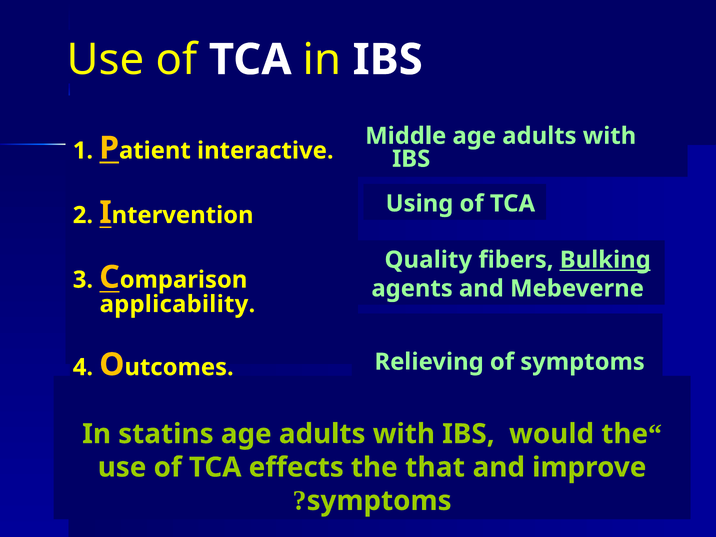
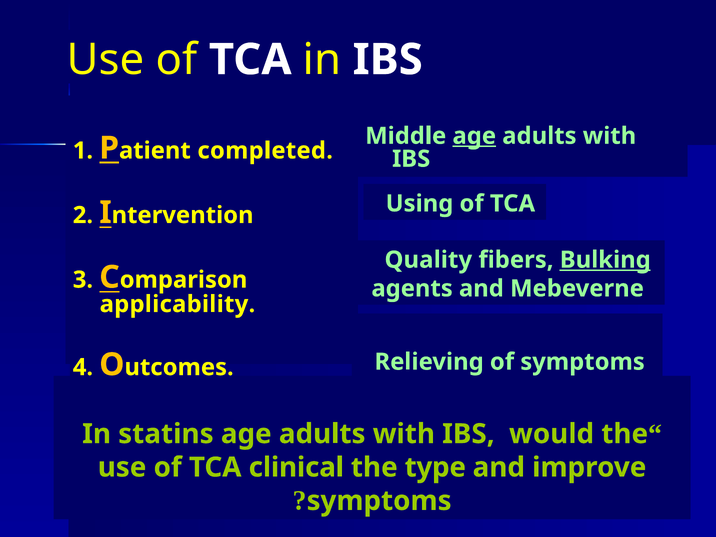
age at (474, 136) underline: none -> present
interactive: interactive -> completed
effects: effects -> clinical
that: that -> type
